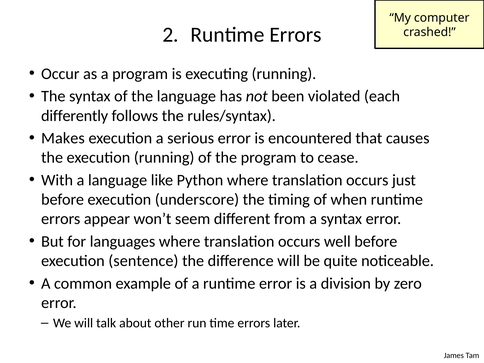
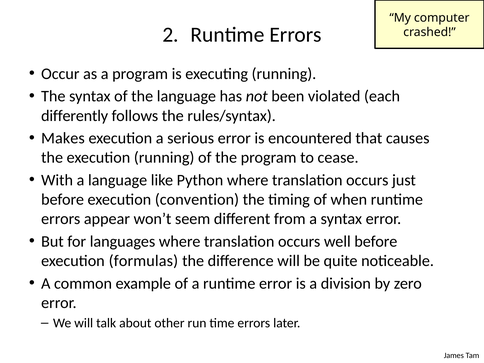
underscore: underscore -> convention
sentence: sentence -> formulas
